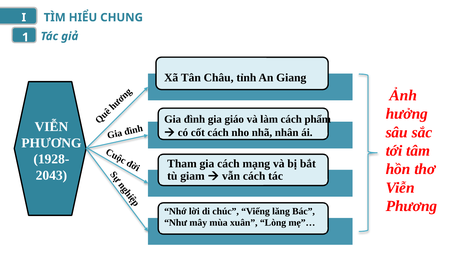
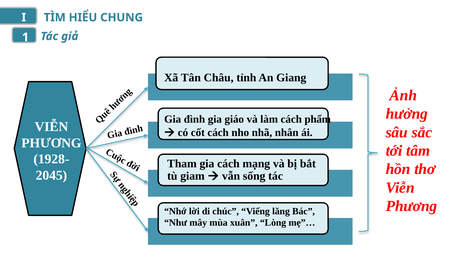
2043: 2043 -> 2045
vẫn cách: cách -> sống
